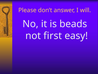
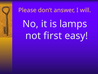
beads: beads -> lamps
